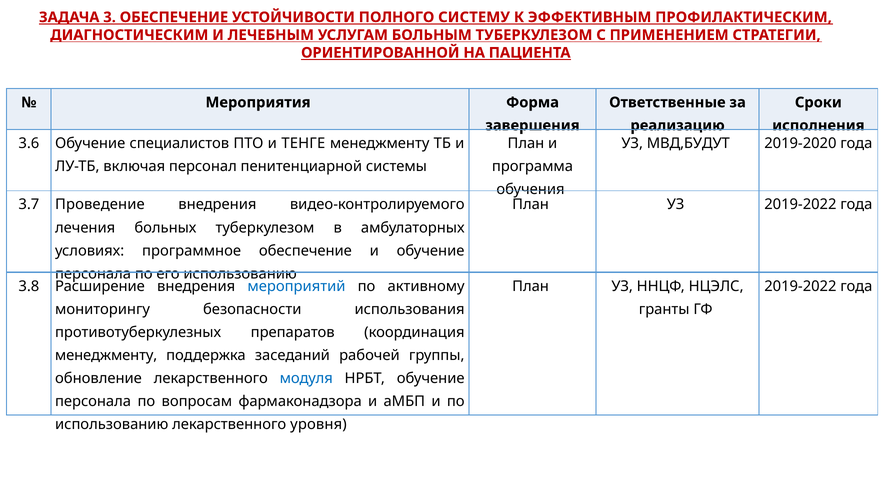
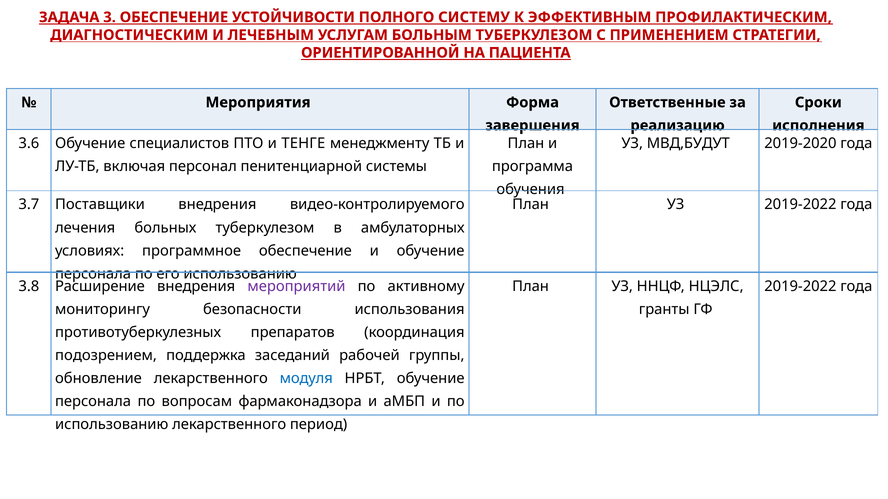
Проведение: Проведение -> Поставщики
мероприятий colour: blue -> purple
менеджменту at (106, 356): менеджменту -> подозрением
уровня: уровня -> период
